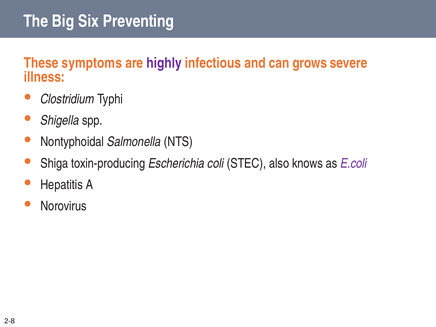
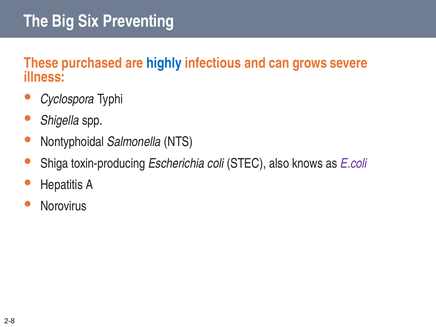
symptoms: symptoms -> purchased
highly colour: purple -> blue
Clostridium: Clostridium -> Cyclospora
